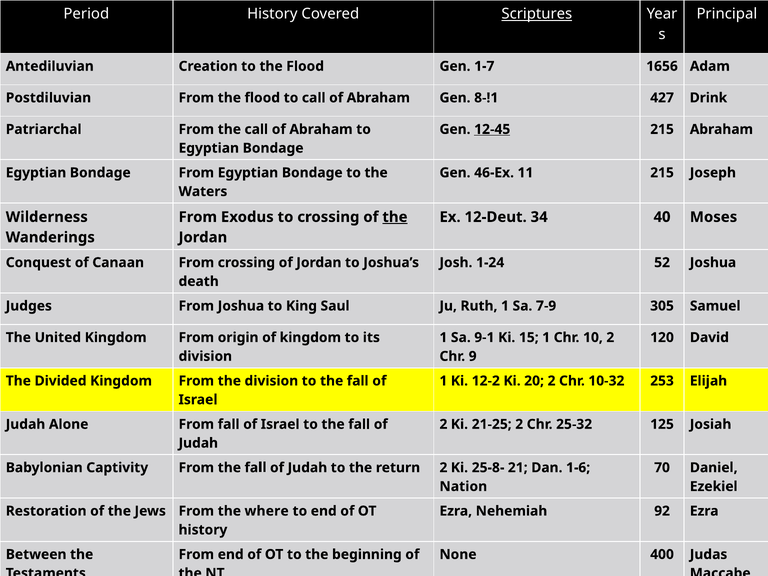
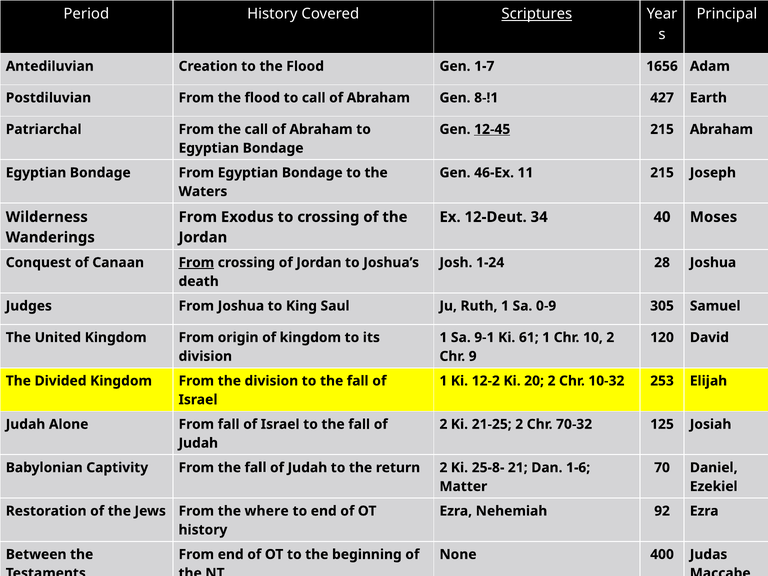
Drink: Drink -> Earth
the at (395, 217) underline: present -> none
From at (196, 263) underline: none -> present
52: 52 -> 28
7-9: 7-9 -> 0-9
15: 15 -> 61
25-32: 25-32 -> 70-32
Nation: Nation -> Matter
